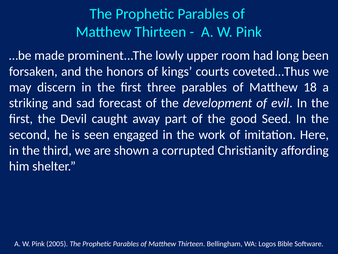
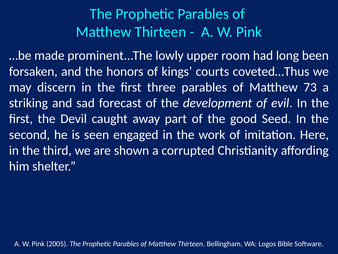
18: 18 -> 73
